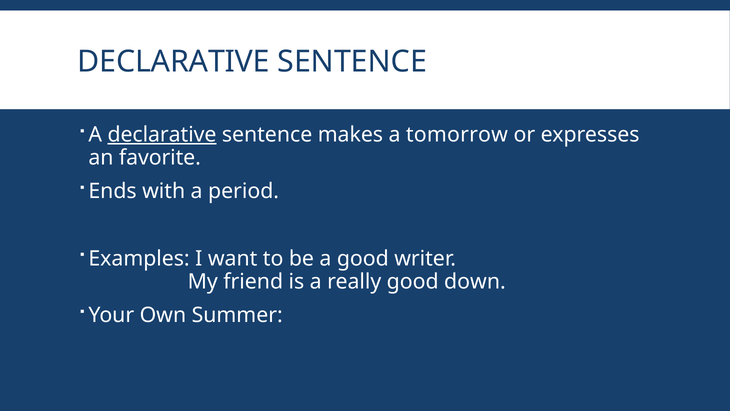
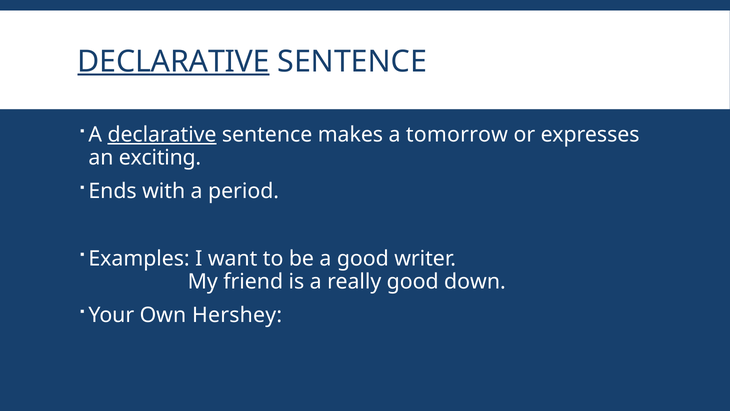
DECLARATIVE at (174, 61) underline: none -> present
favorite: favorite -> exciting
Summer: Summer -> Hershey
